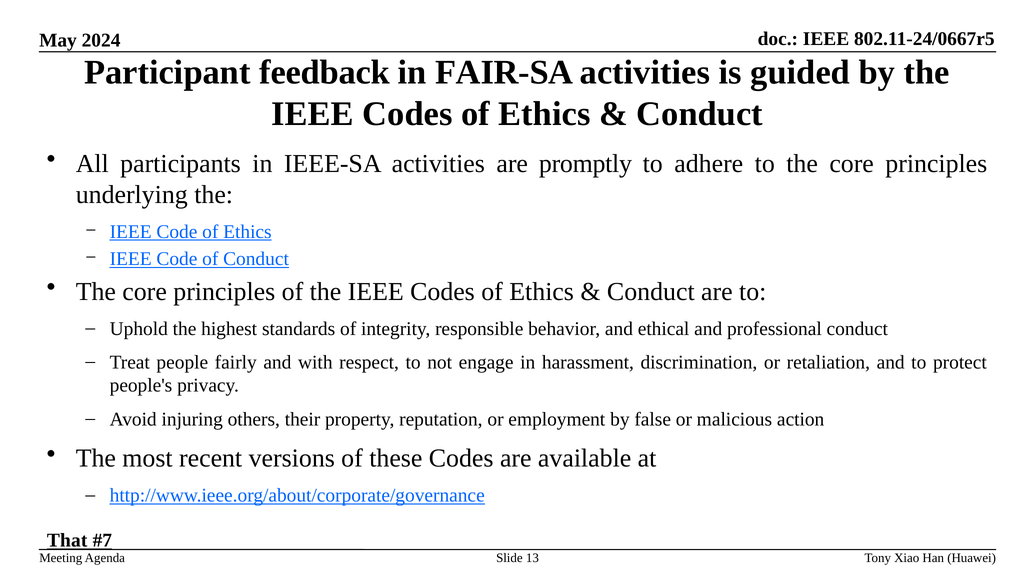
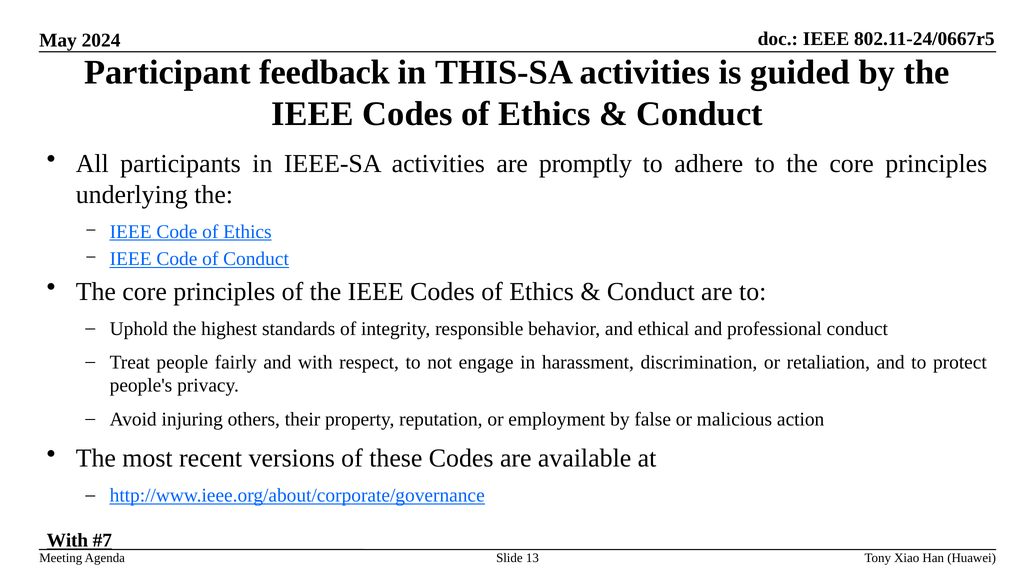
FAIR-SA: FAIR-SA -> THIS-SA
That at (67, 541): That -> With
